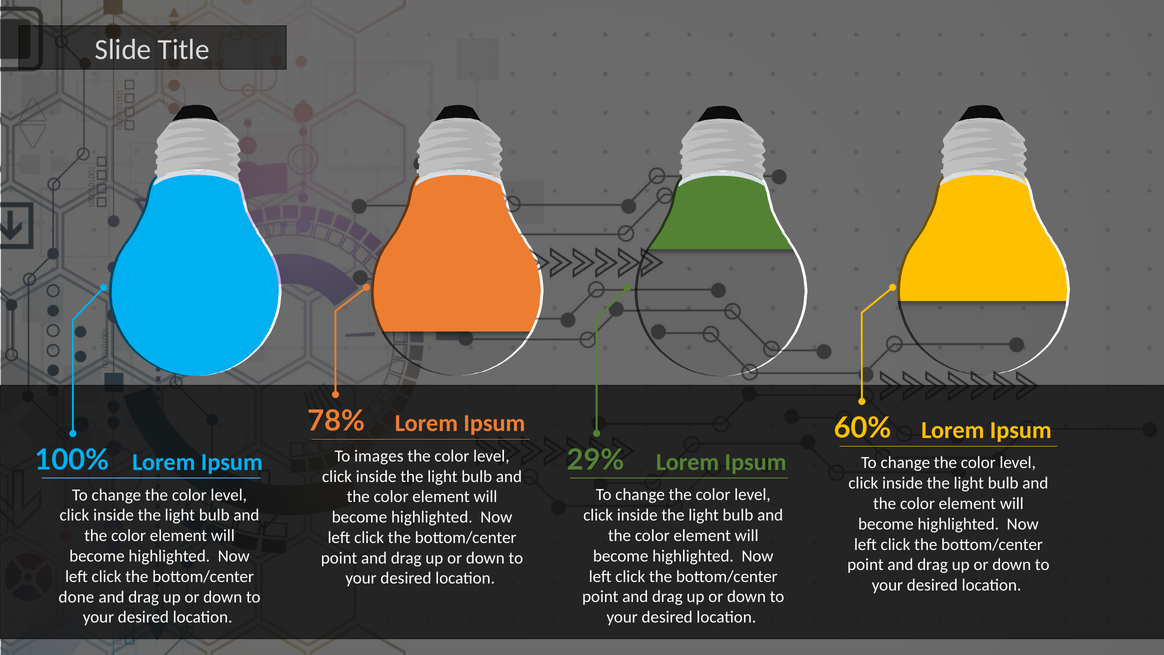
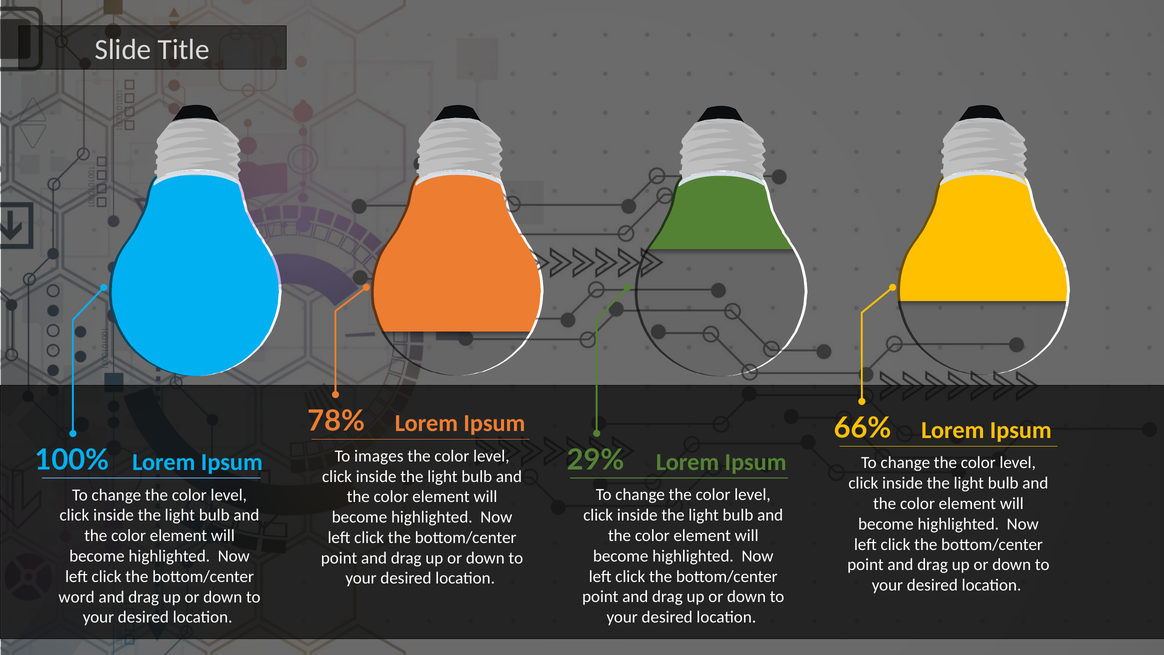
60%: 60% -> 66%
done: done -> word
